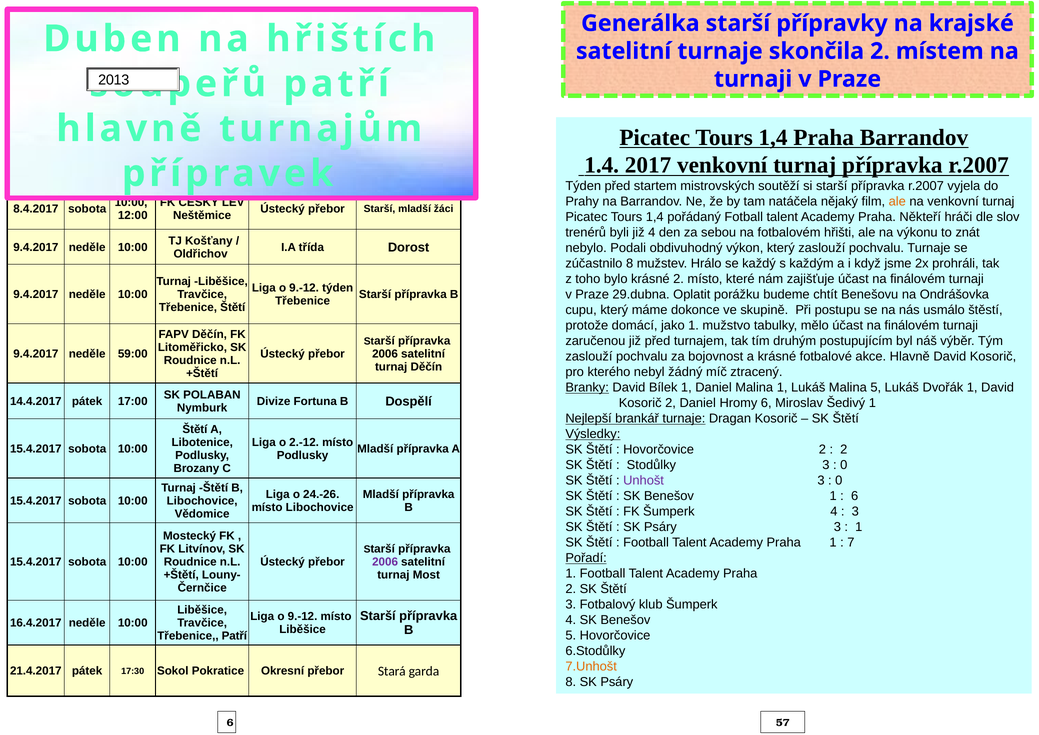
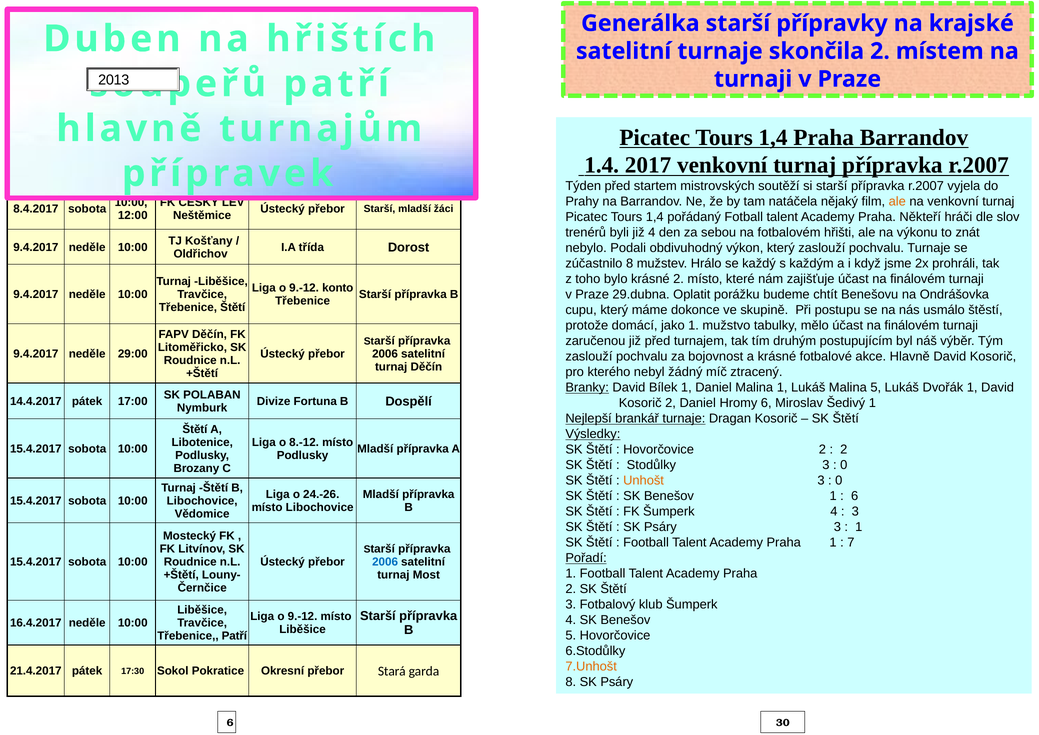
9.-12 týden: týden -> konto
59:00: 59:00 -> 29:00
2.-12: 2.-12 -> 8.-12
Unhošt colour: purple -> orange
2006 at (385, 562) colour: purple -> blue
57: 57 -> 30
